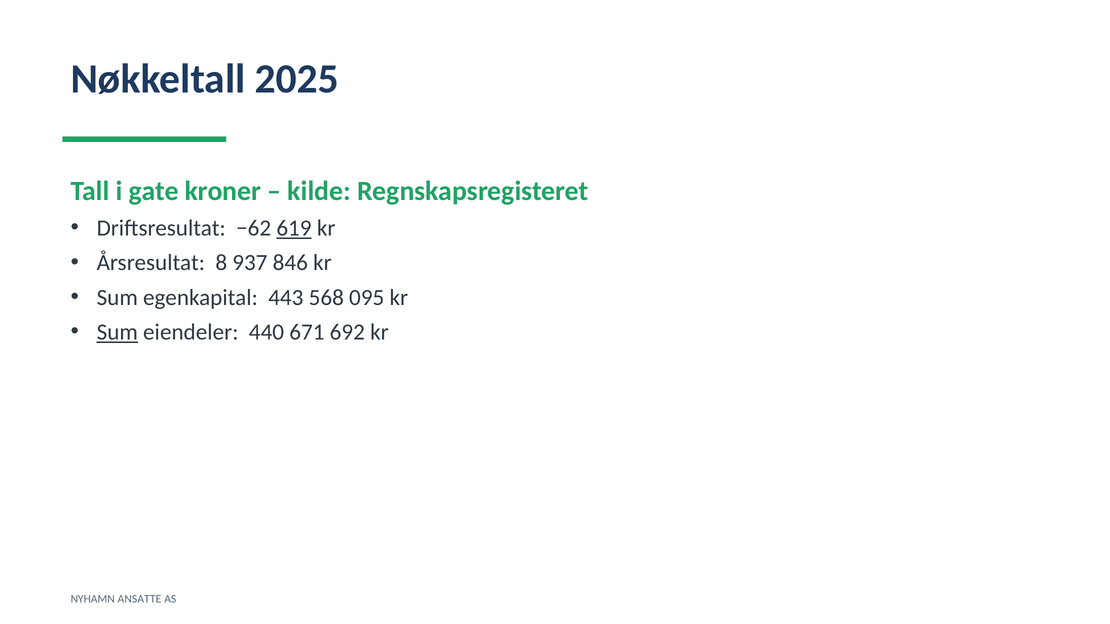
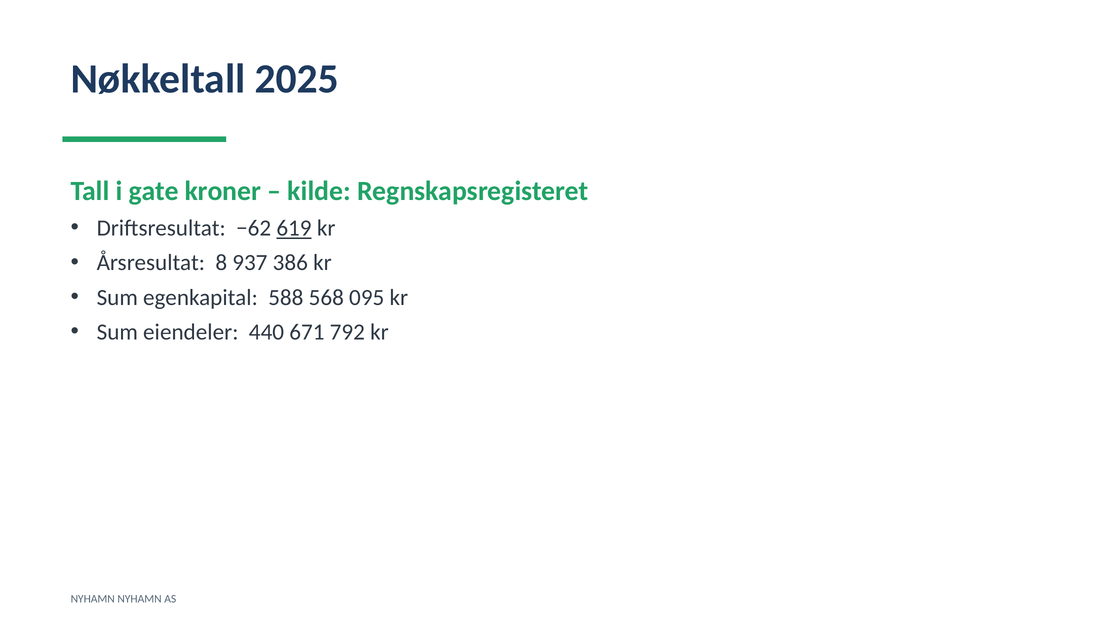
846: 846 -> 386
443: 443 -> 588
Sum at (117, 332) underline: present -> none
692: 692 -> 792
NYHAMN ANSATTE: ANSATTE -> NYHAMN
